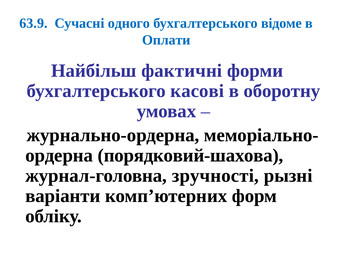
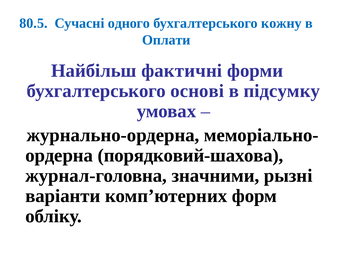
63.9: 63.9 -> 80.5
відоме: відоме -> кожну
касові: касові -> основі
оборотну: оборотну -> підсумку
зручності: зручності -> значними
